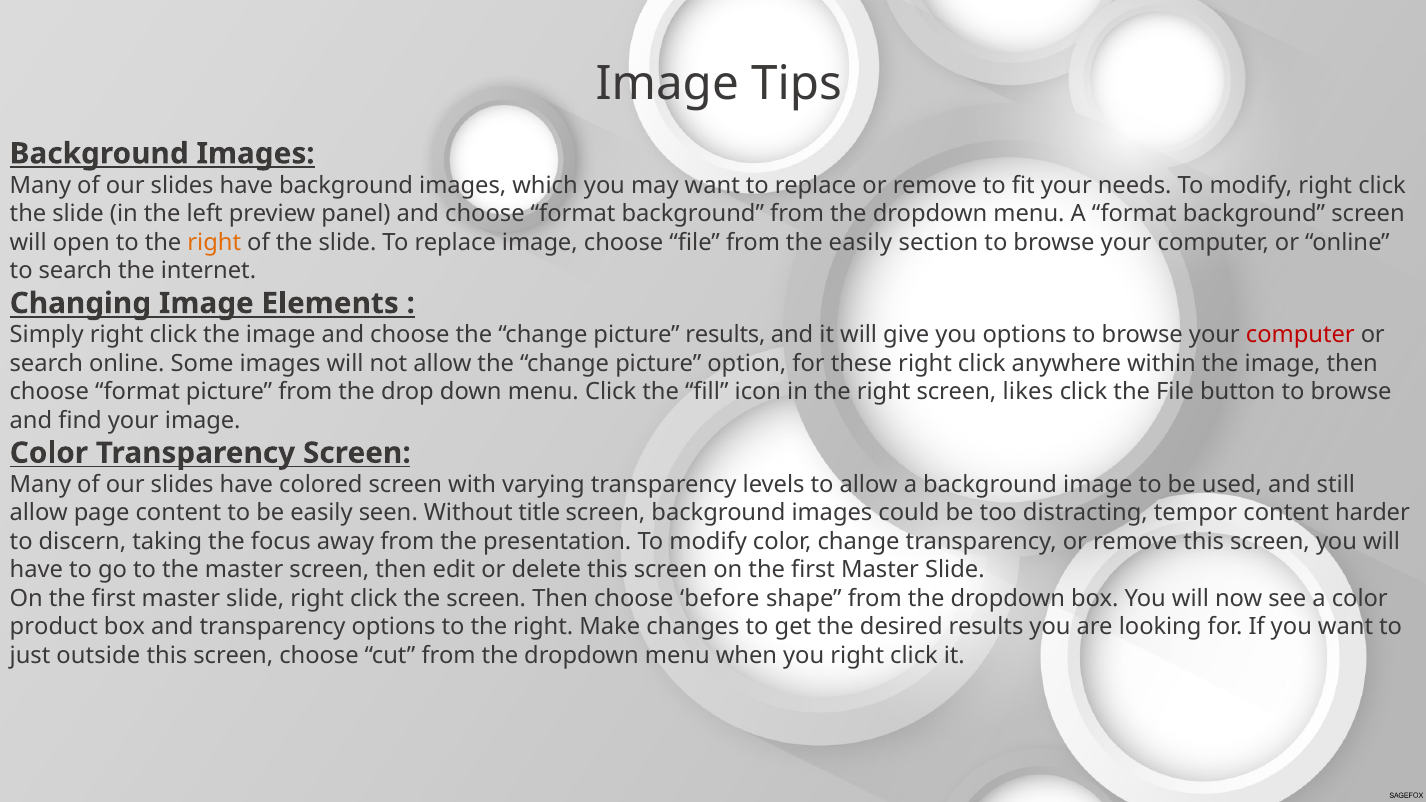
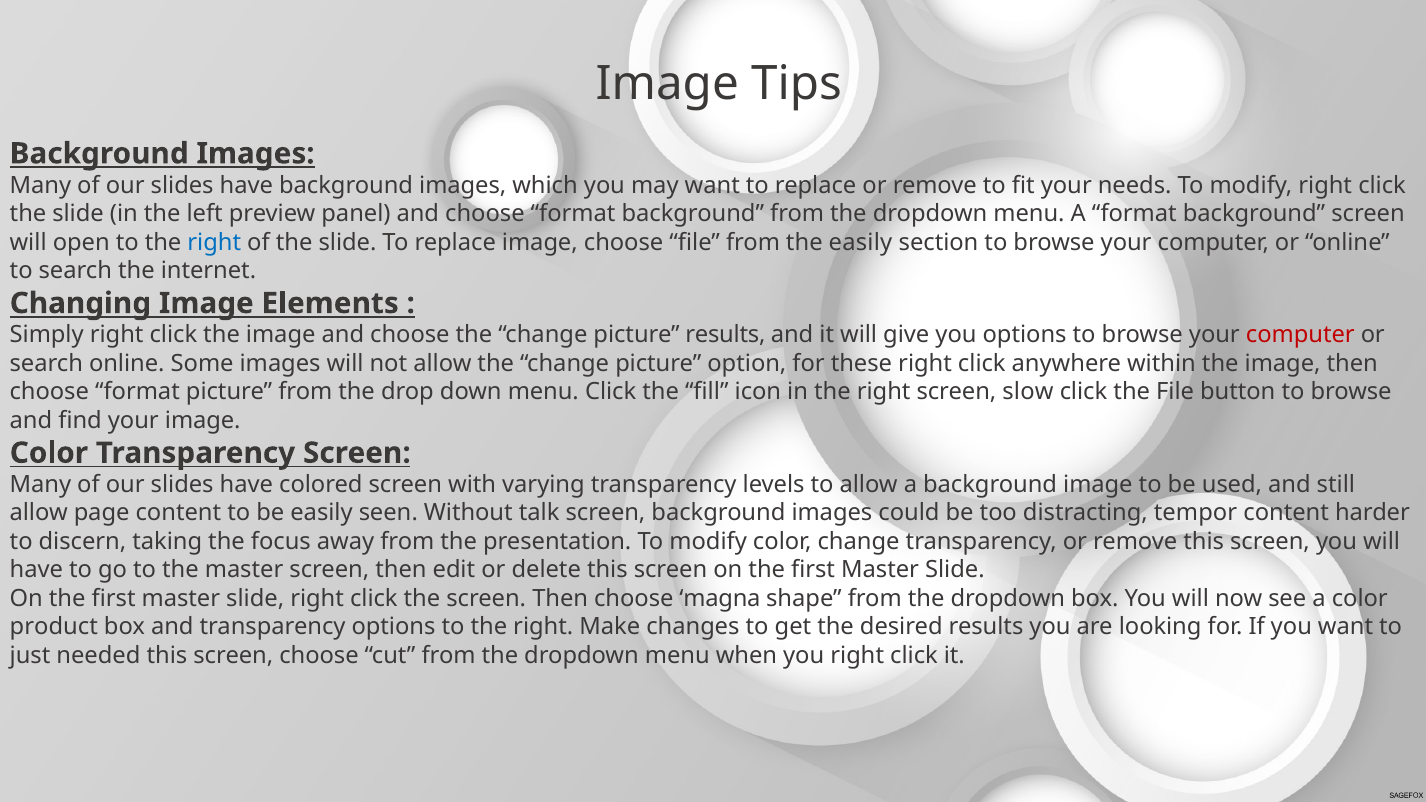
right at (214, 242) colour: orange -> blue
likes: likes -> slow
title: title -> talk
before: before -> magna
outside: outside -> needed
